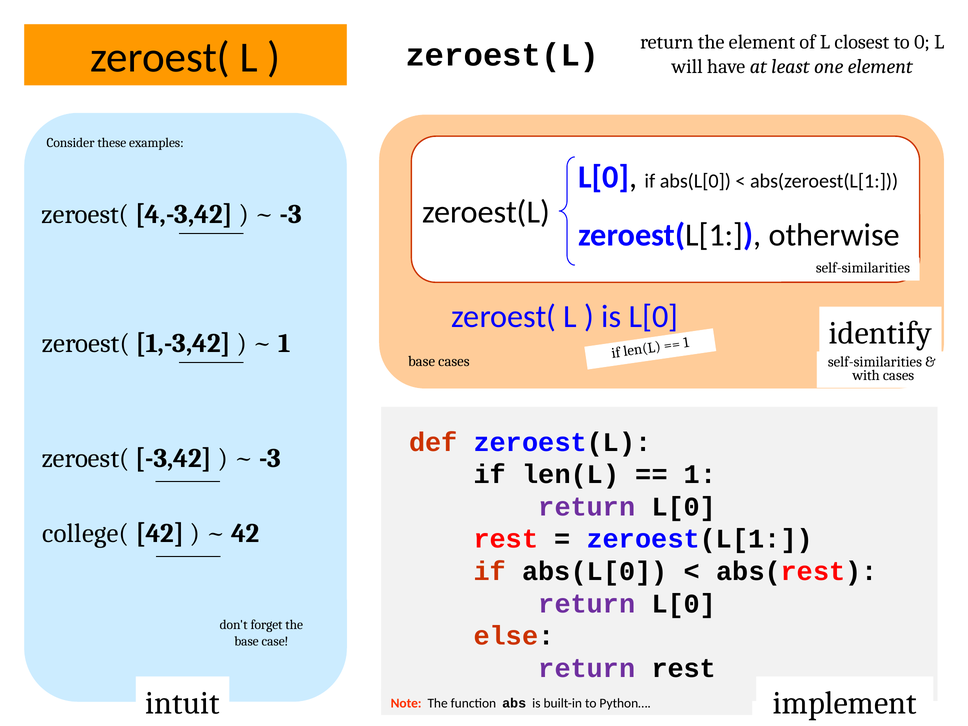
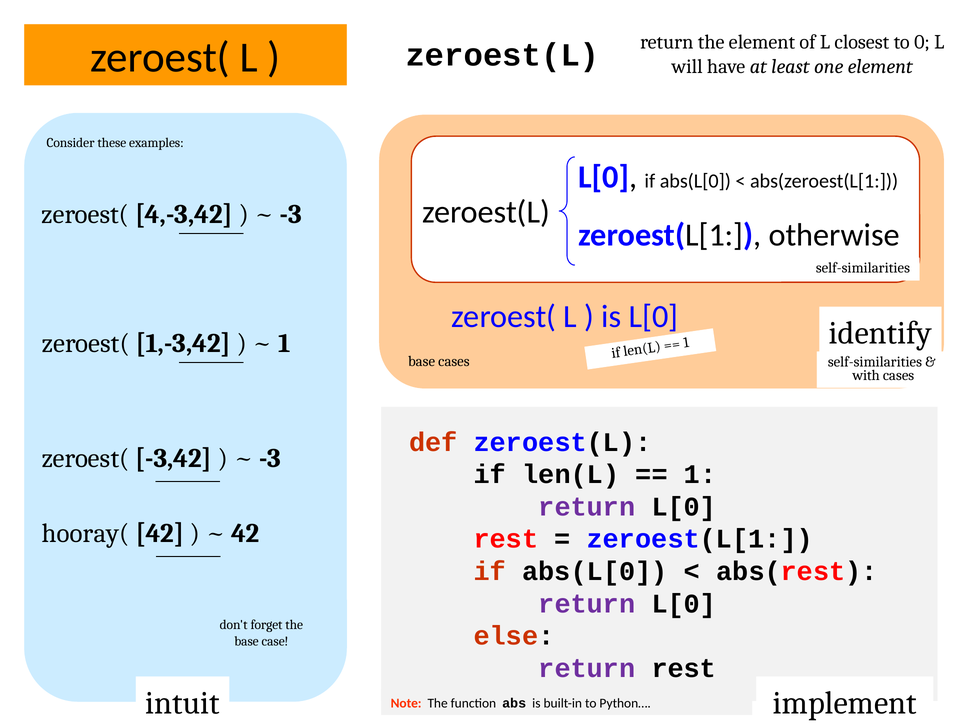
college(: college( -> hooray(
